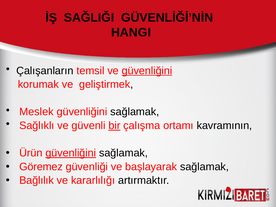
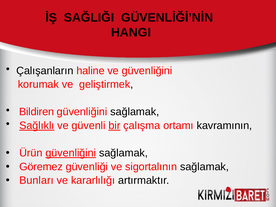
temsil: temsil -> haline
güvenliğini at (147, 71) underline: present -> none
Meslek: Meslek -> Bildiren
Sağlıklı underline: none -> present
başlayarak: başlayarak -> sigortalının
Bağlılık: Bağlılık -> Bunları
